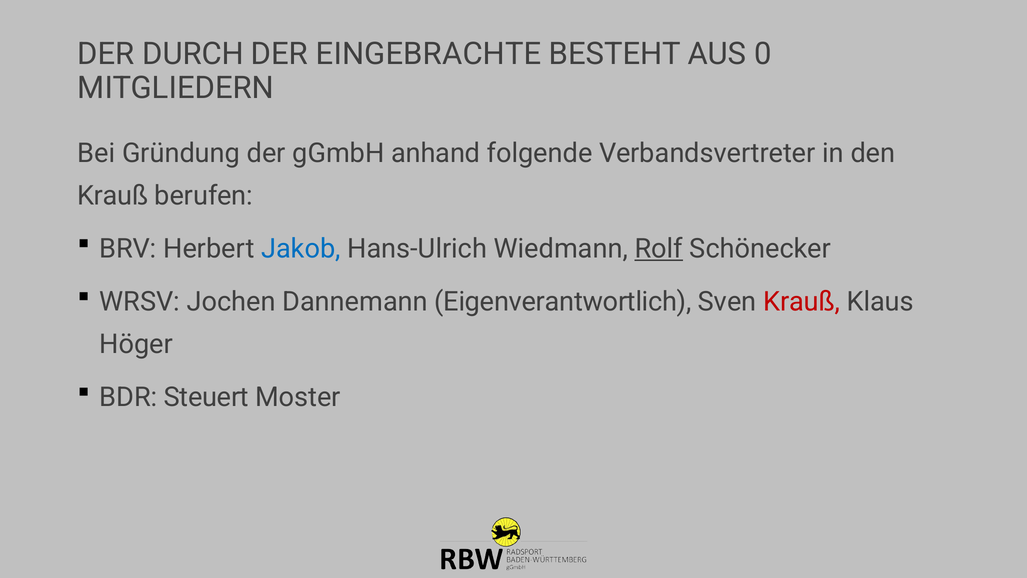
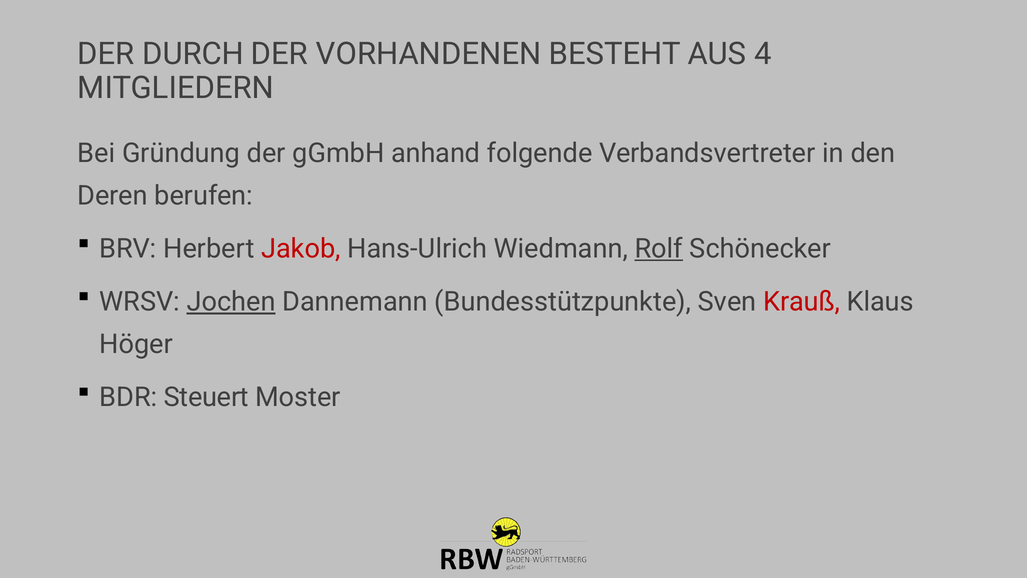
EINGEBRACHTE: EINGEBRACHTE -> VORHANDENEN
0: 0 -> 4
Krauß at (113, 195): Krauß -> Deren
Jakob colour: blue -> red
Jochen underline: none -> present
Eigenverantwortlich: Eigenverantwortlich -> Bundesstützpunkte
